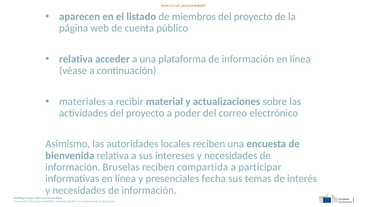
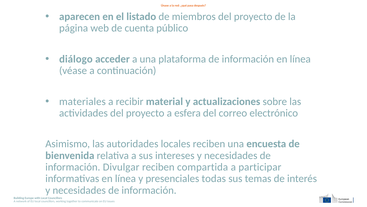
relativa at (76, 59): relativa -> diálogo
poder: poder -> esfera
Bruselas: Bruselas -> Divulgar
fecha: fecha -> todas
